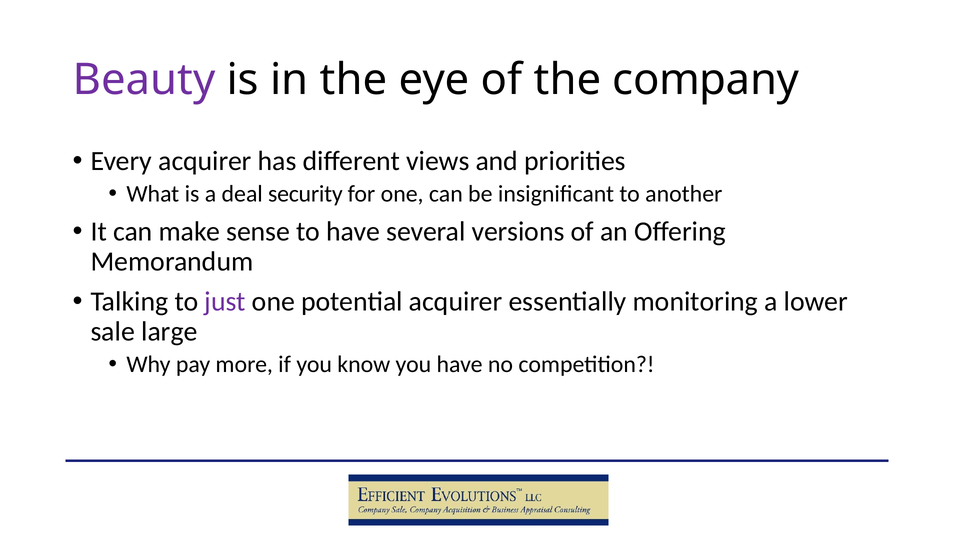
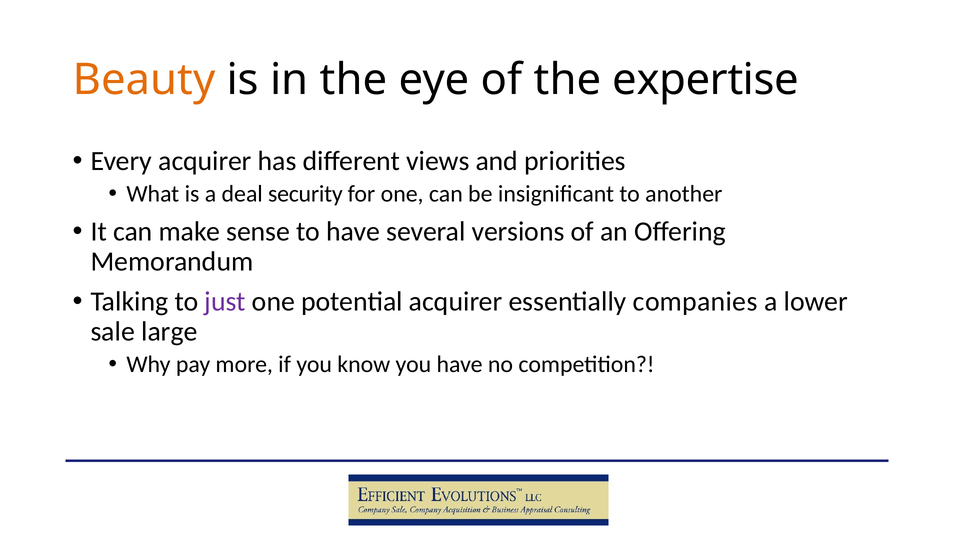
Beauty colour: purple -> orange
company: company -> expertise
monitoring: monitoring -> companies
